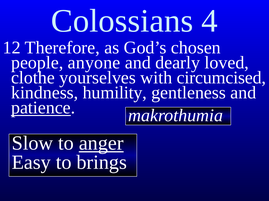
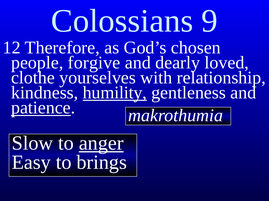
4: 4 -> 9
anyone: anyone -> forgive
circumcised: circumcised -> relationship
humility underline: none -> present
